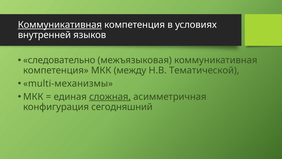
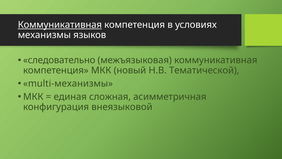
внутренней: внутренней -> механизмы
между: между -> новый
сложная underline: present -> none
сегодняшний: сегодняшний -> внеязыковой
